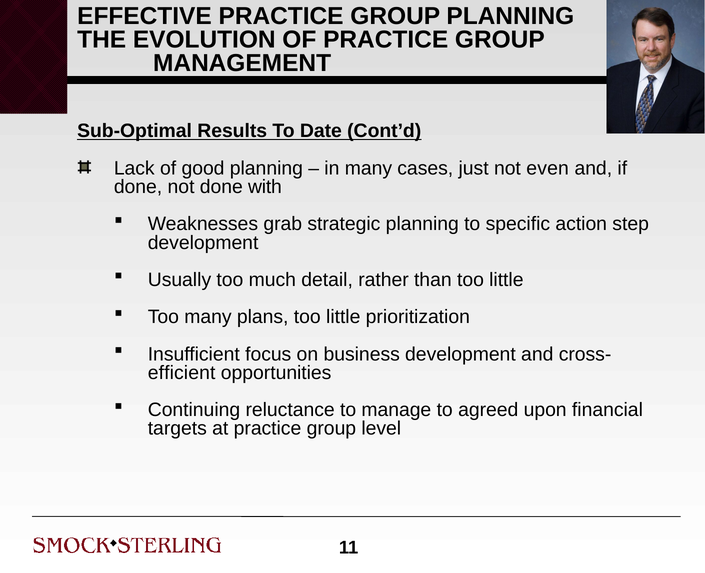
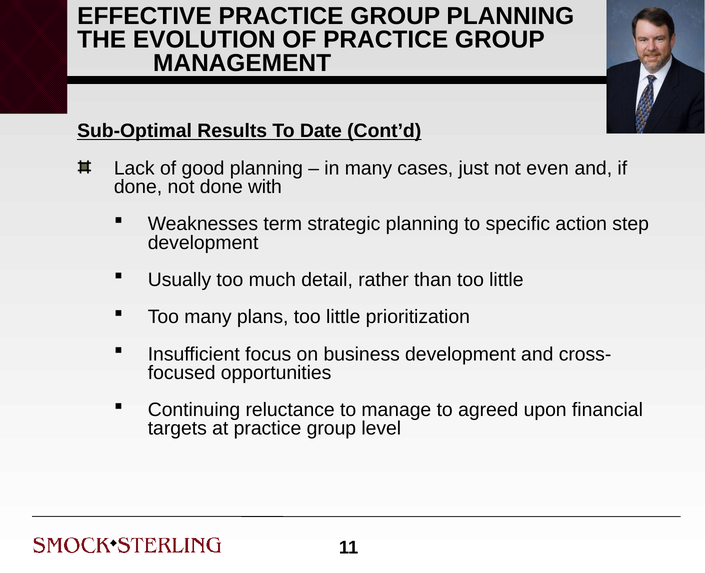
grab: grab -> term
efficient: efficient -> focused
